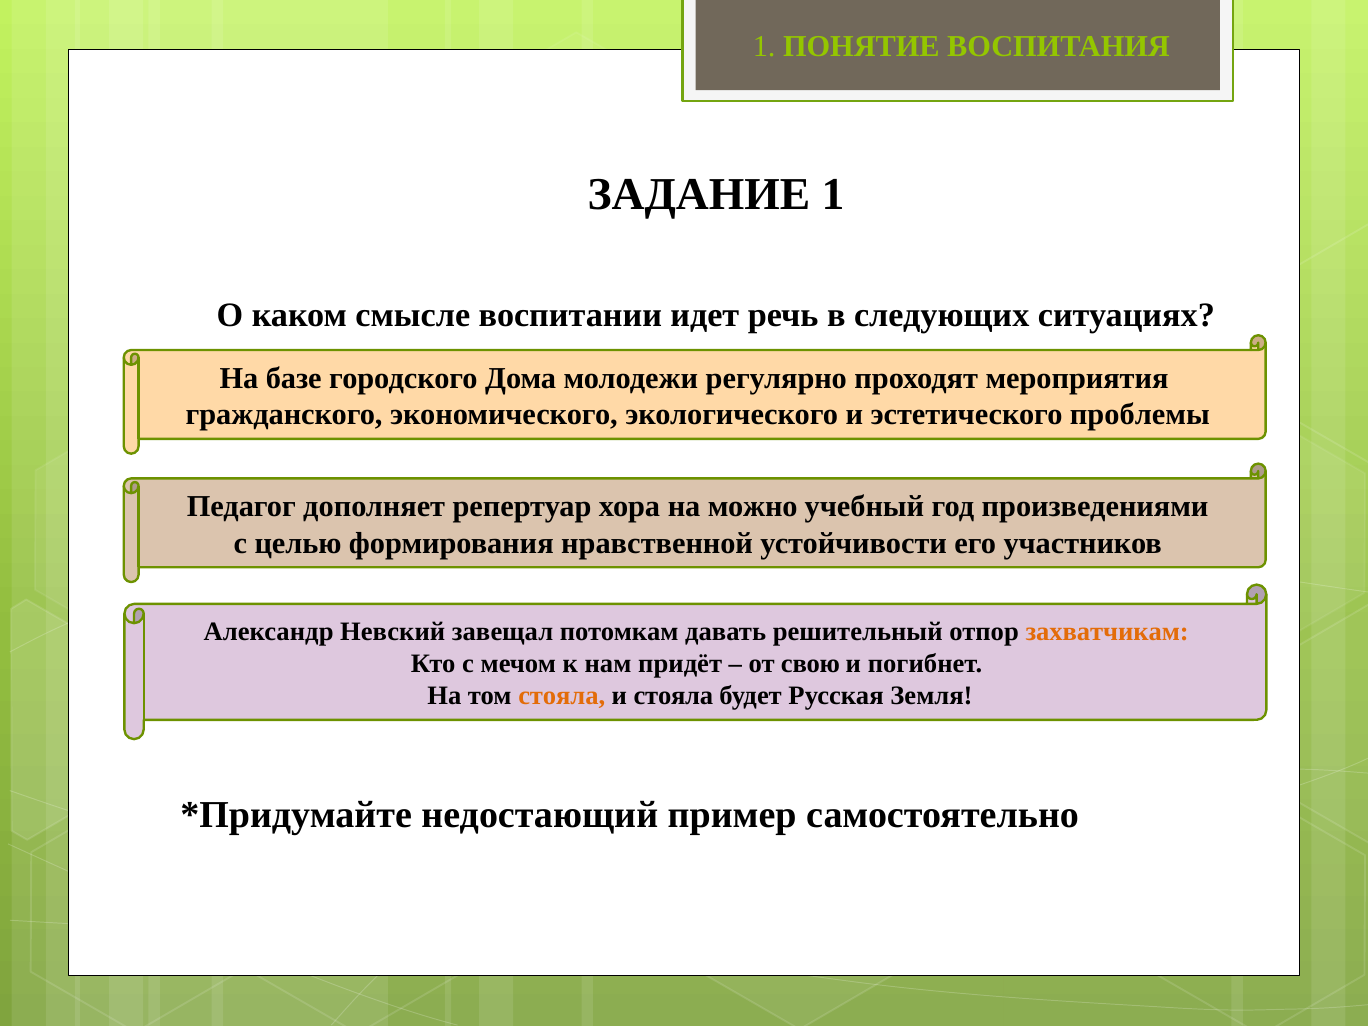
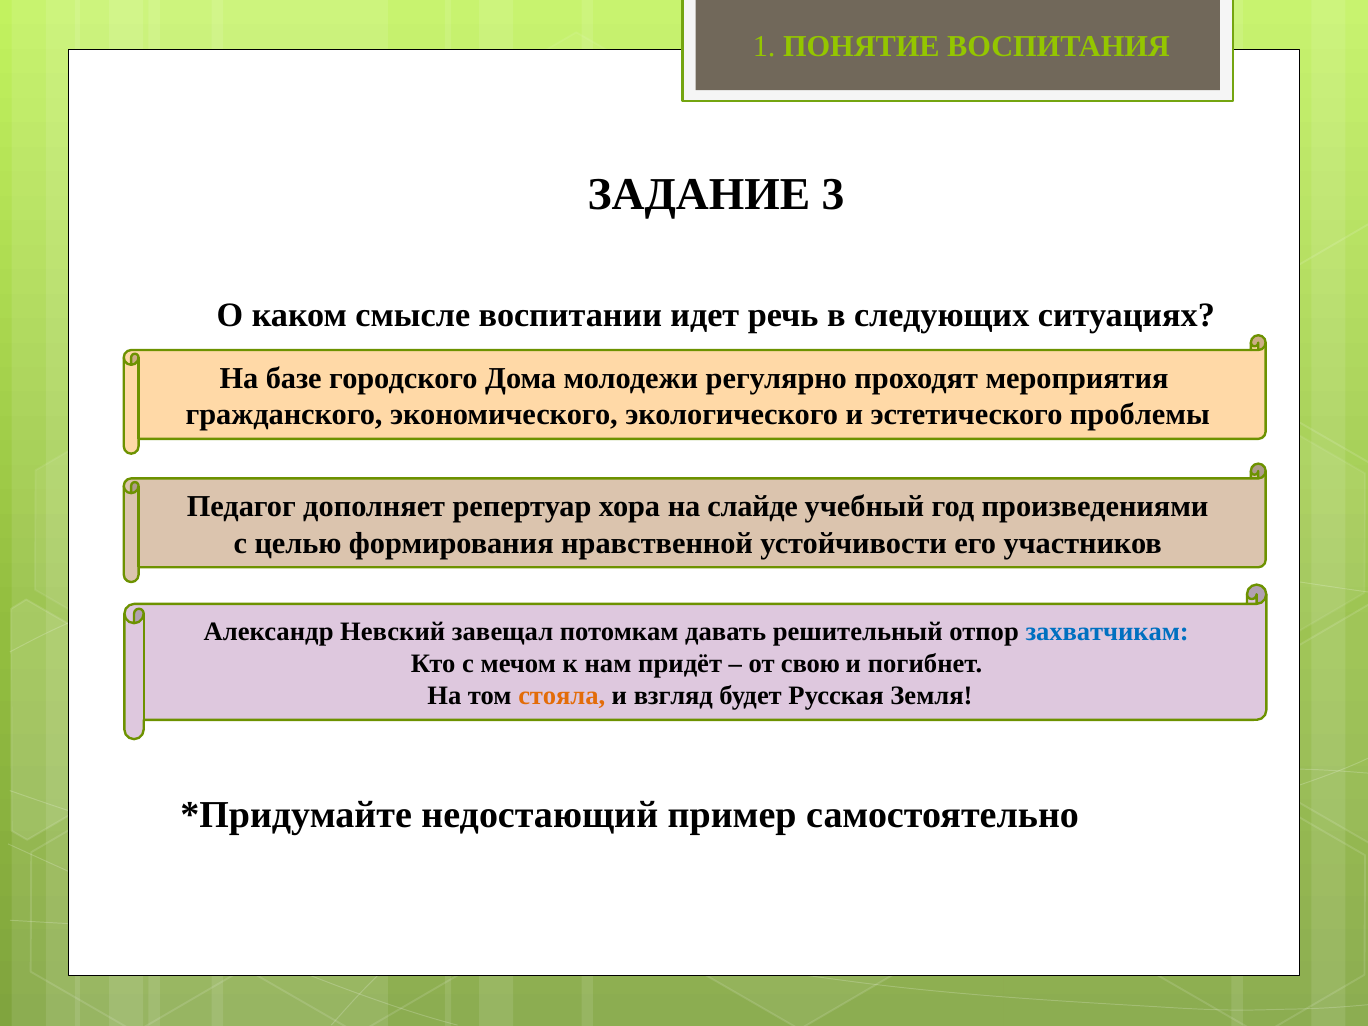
ЗАДАНИЕ 1: 1 -> 3
можно: можно -> слайде
захватчикам colour: orange -> blue
и стояла: стояла -> взгляд
